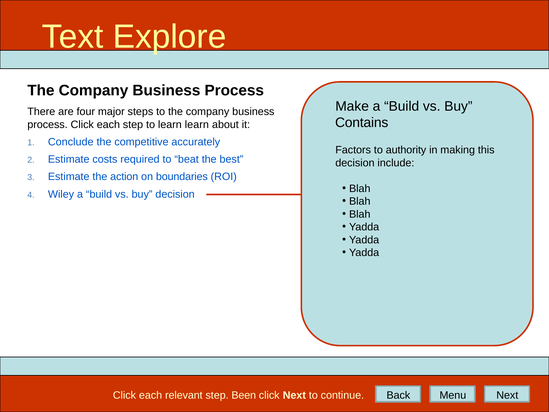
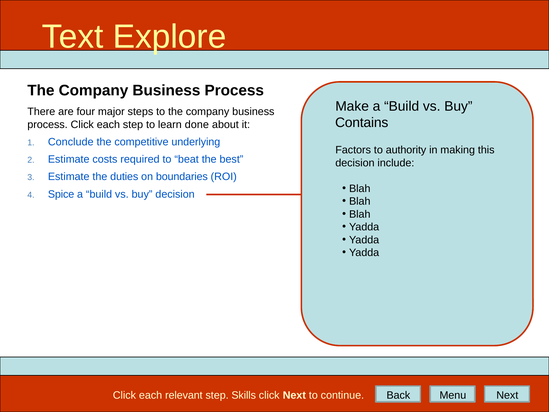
learn learn: learn -> done
accurately: accurately -> underlying
action: action -> duties
Wiley: Wiley -> Spice
Been: Been -> Skills
